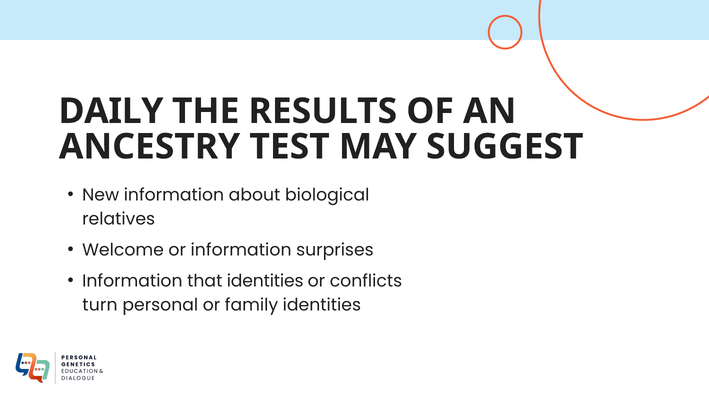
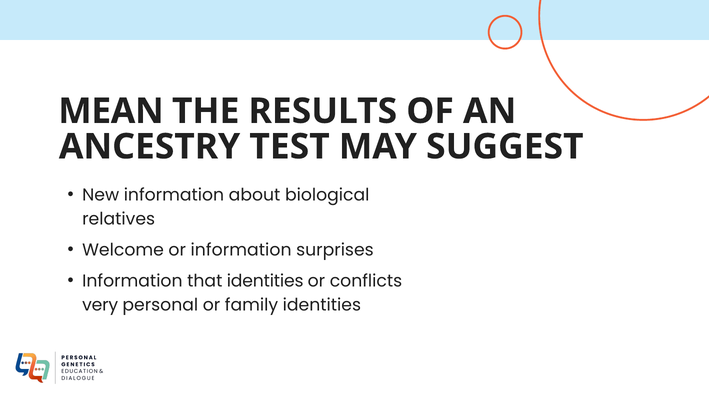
DAILY: DAILY -> MEAN
turn: turn -> very
